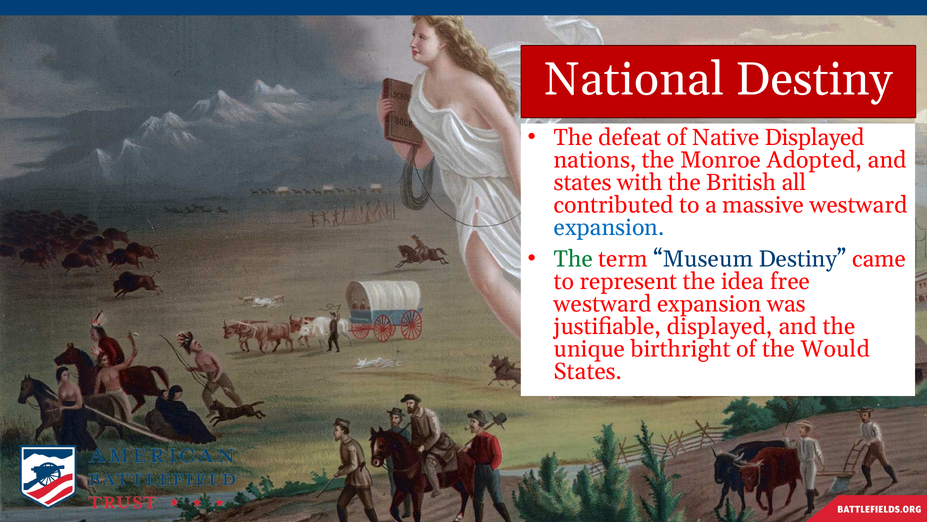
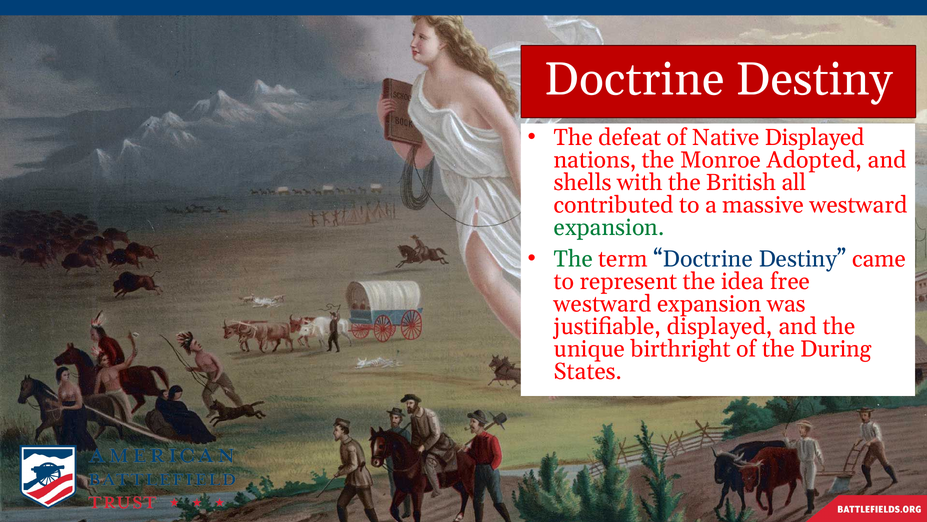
National at (634, 80): National -> Doctrine
states at (583, 182): states -> shells
expansion at (609, 227) colour: blue -> green
term Museum: Museum -> Doctrine
Would: Would -> During
